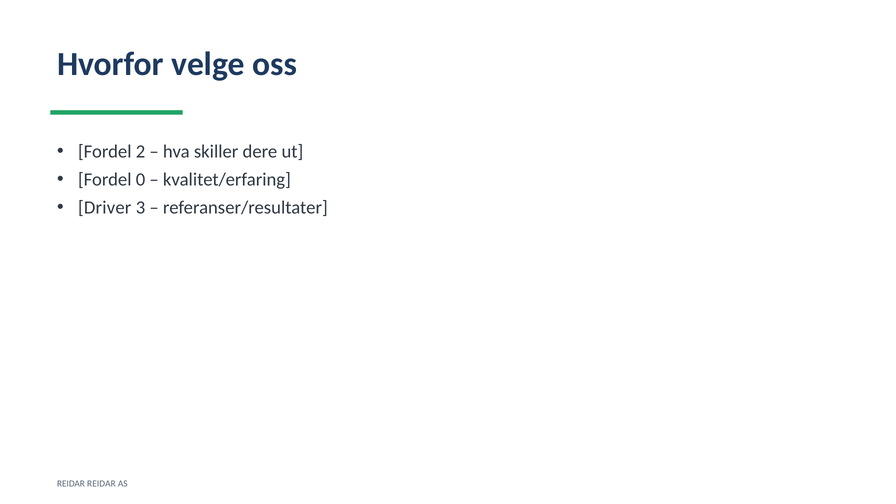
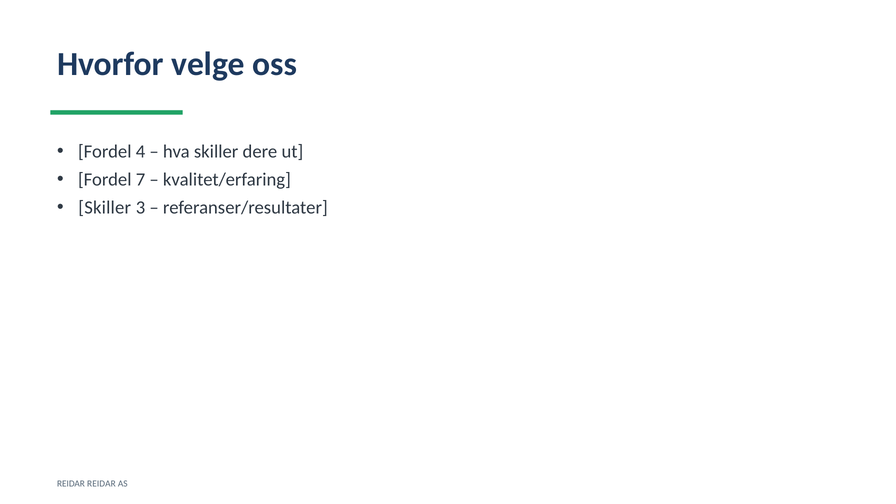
2: 2 -> 4
0: 0 -> 7
Driver at (105, 208): Driver -> Skiller
